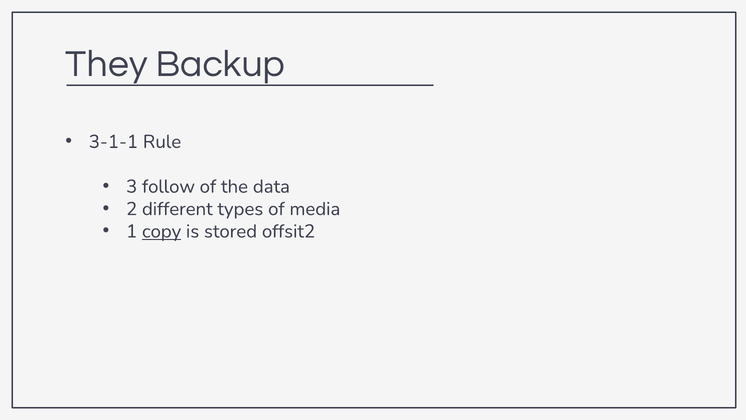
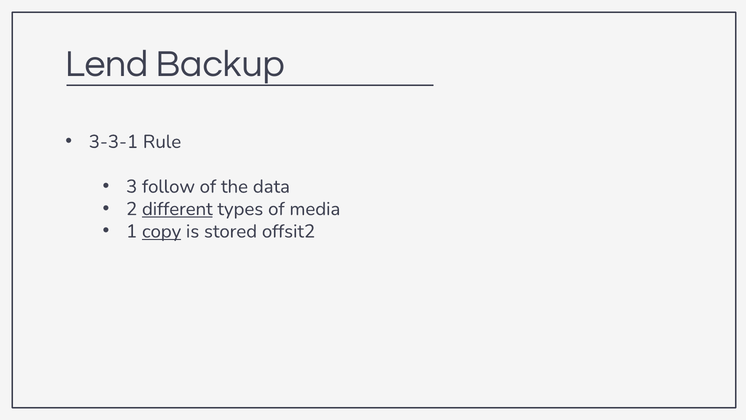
They: They -> Lend
3-1-1: 3-1-1 -> 3-3-1
different underline: none -> present
